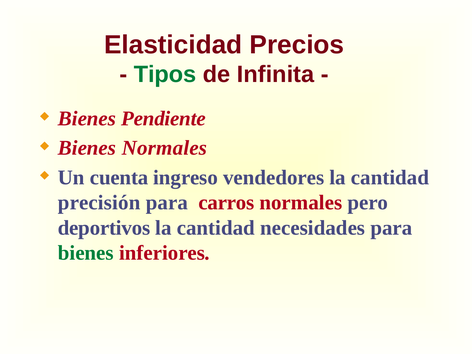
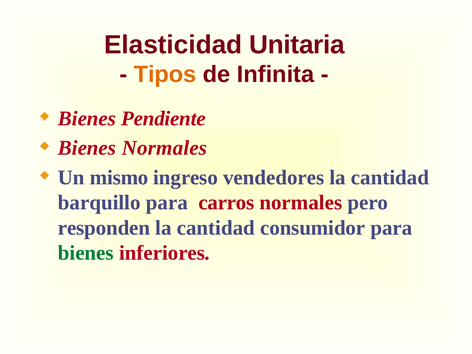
Precios: Precios -> Unitaria
Tipos colour: green -> orange
cuenta: cuenta -> mismo
precisión: precisión -> barquillo
deportivos: deportivos -> responden
necesidades: necesidades -> consumidor
